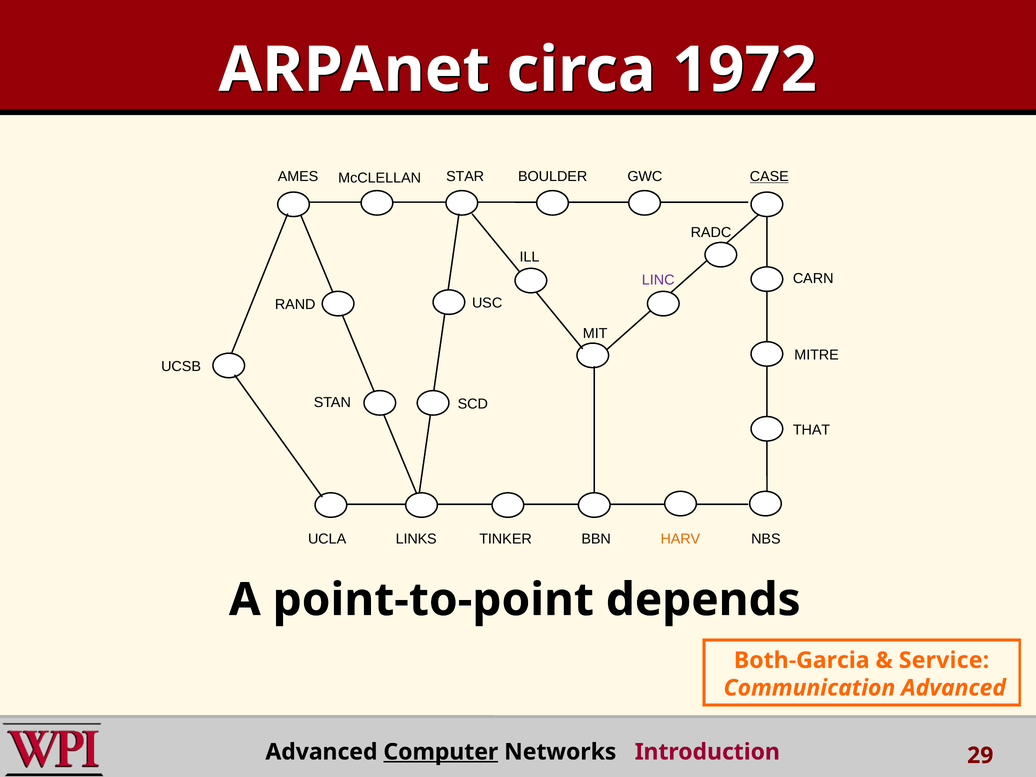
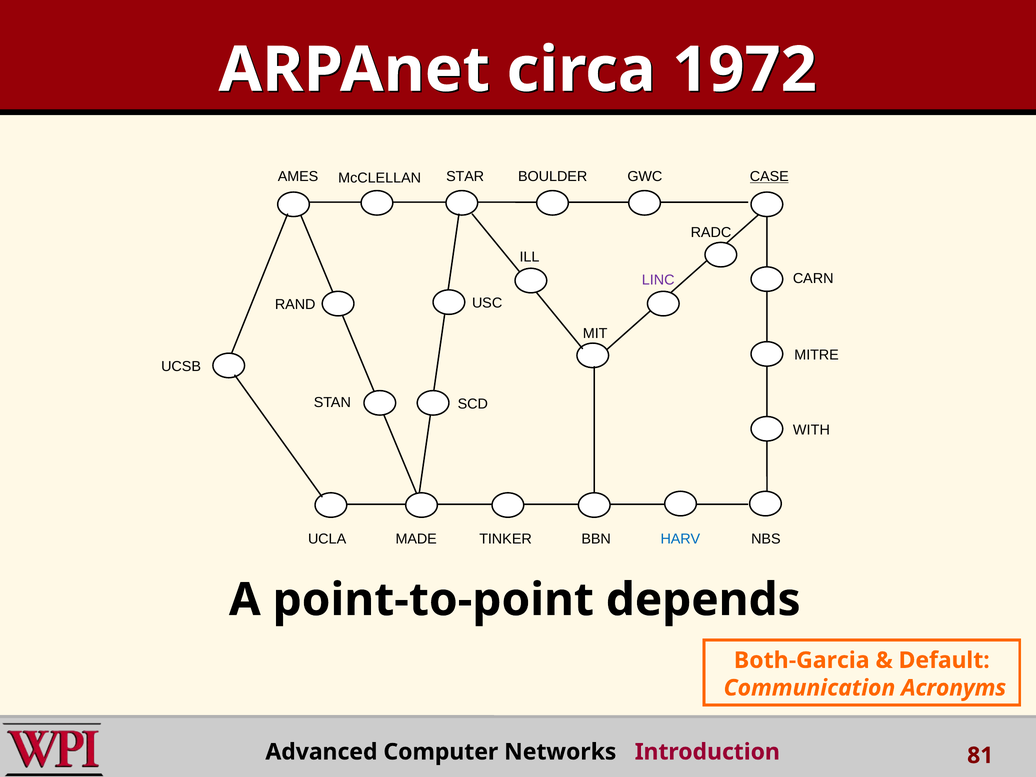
THAT: THAT -> WITH
LINKS: LINKS -> MADE
HARV colour: orange -> blue
Service: Service -> Default
Communication Advanced: Advanced -> Acronyms
Computer underline: present -> none
29: 29 -> 81
